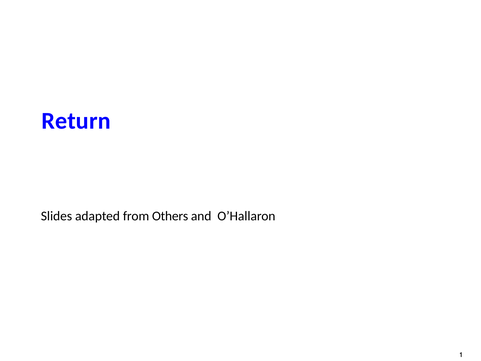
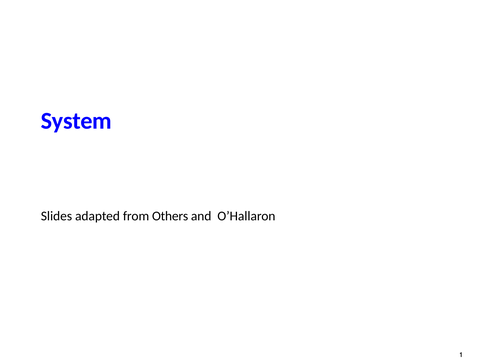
Return: Return -> System
